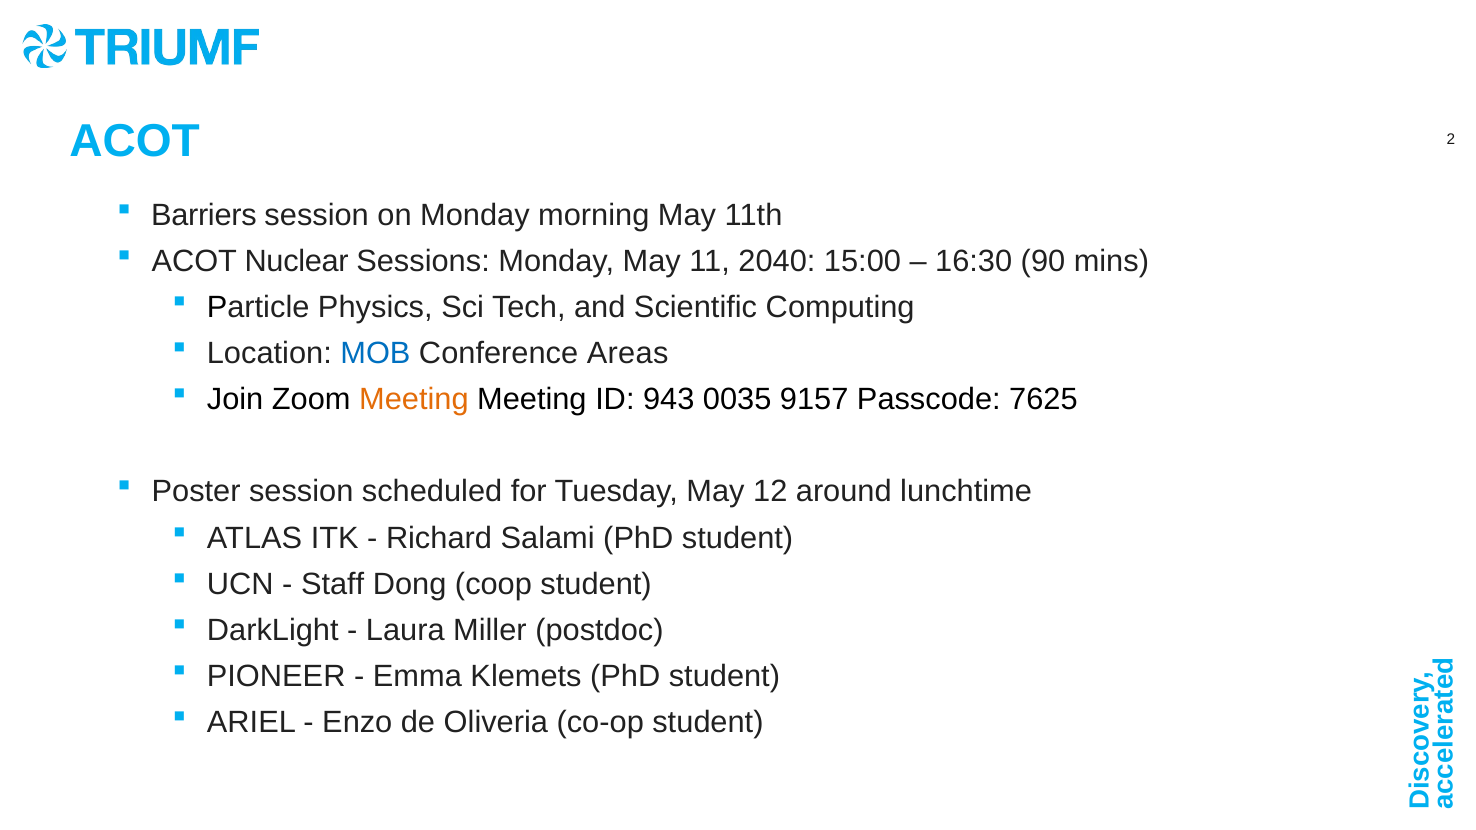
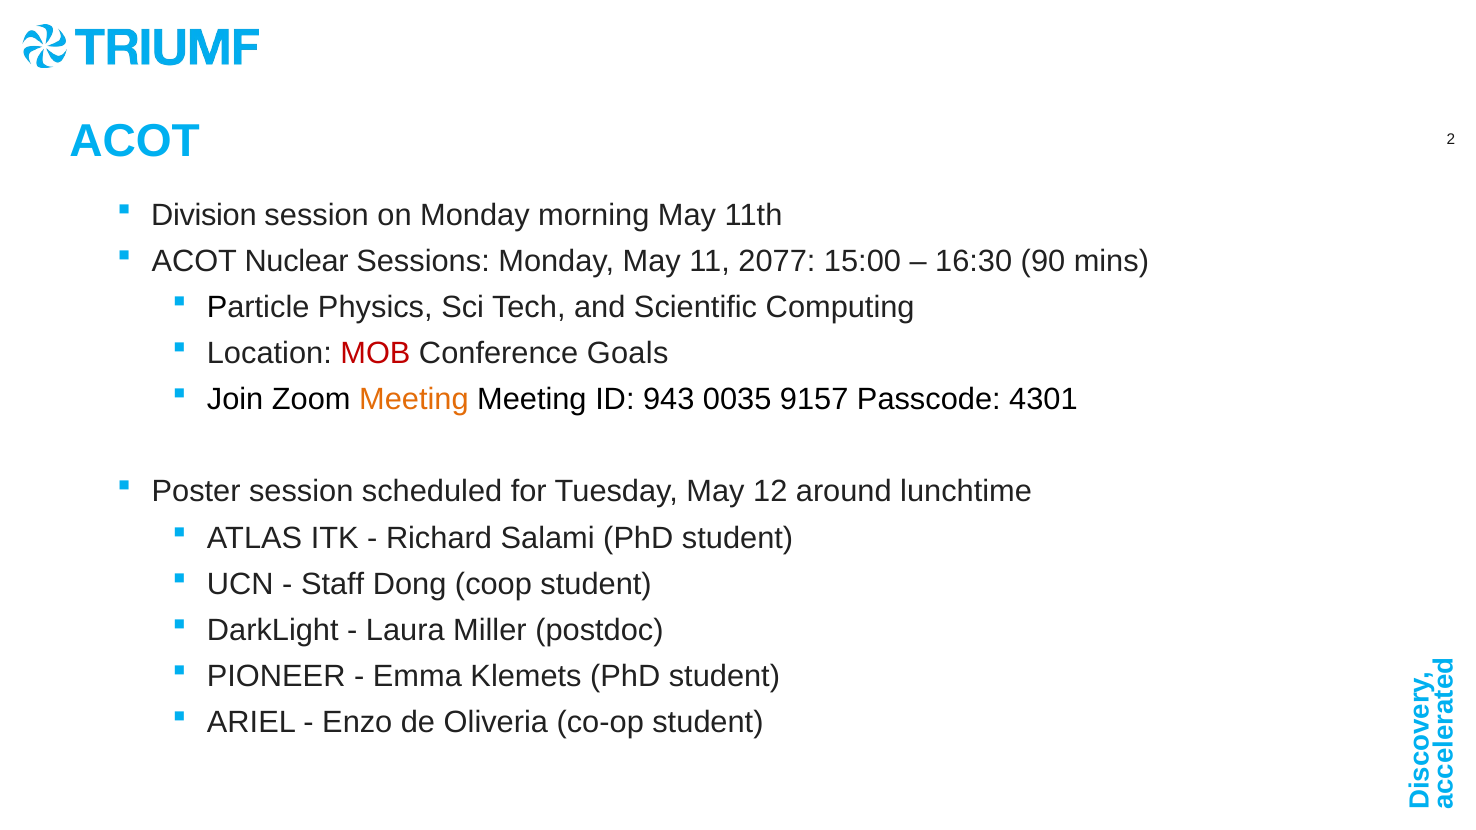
Barriers: Barriers -> Division
2040: 2040 -> 2077
MOB colour: blue -> red
Areas: Areas -> Goals
7625: 7625 -> 4301
